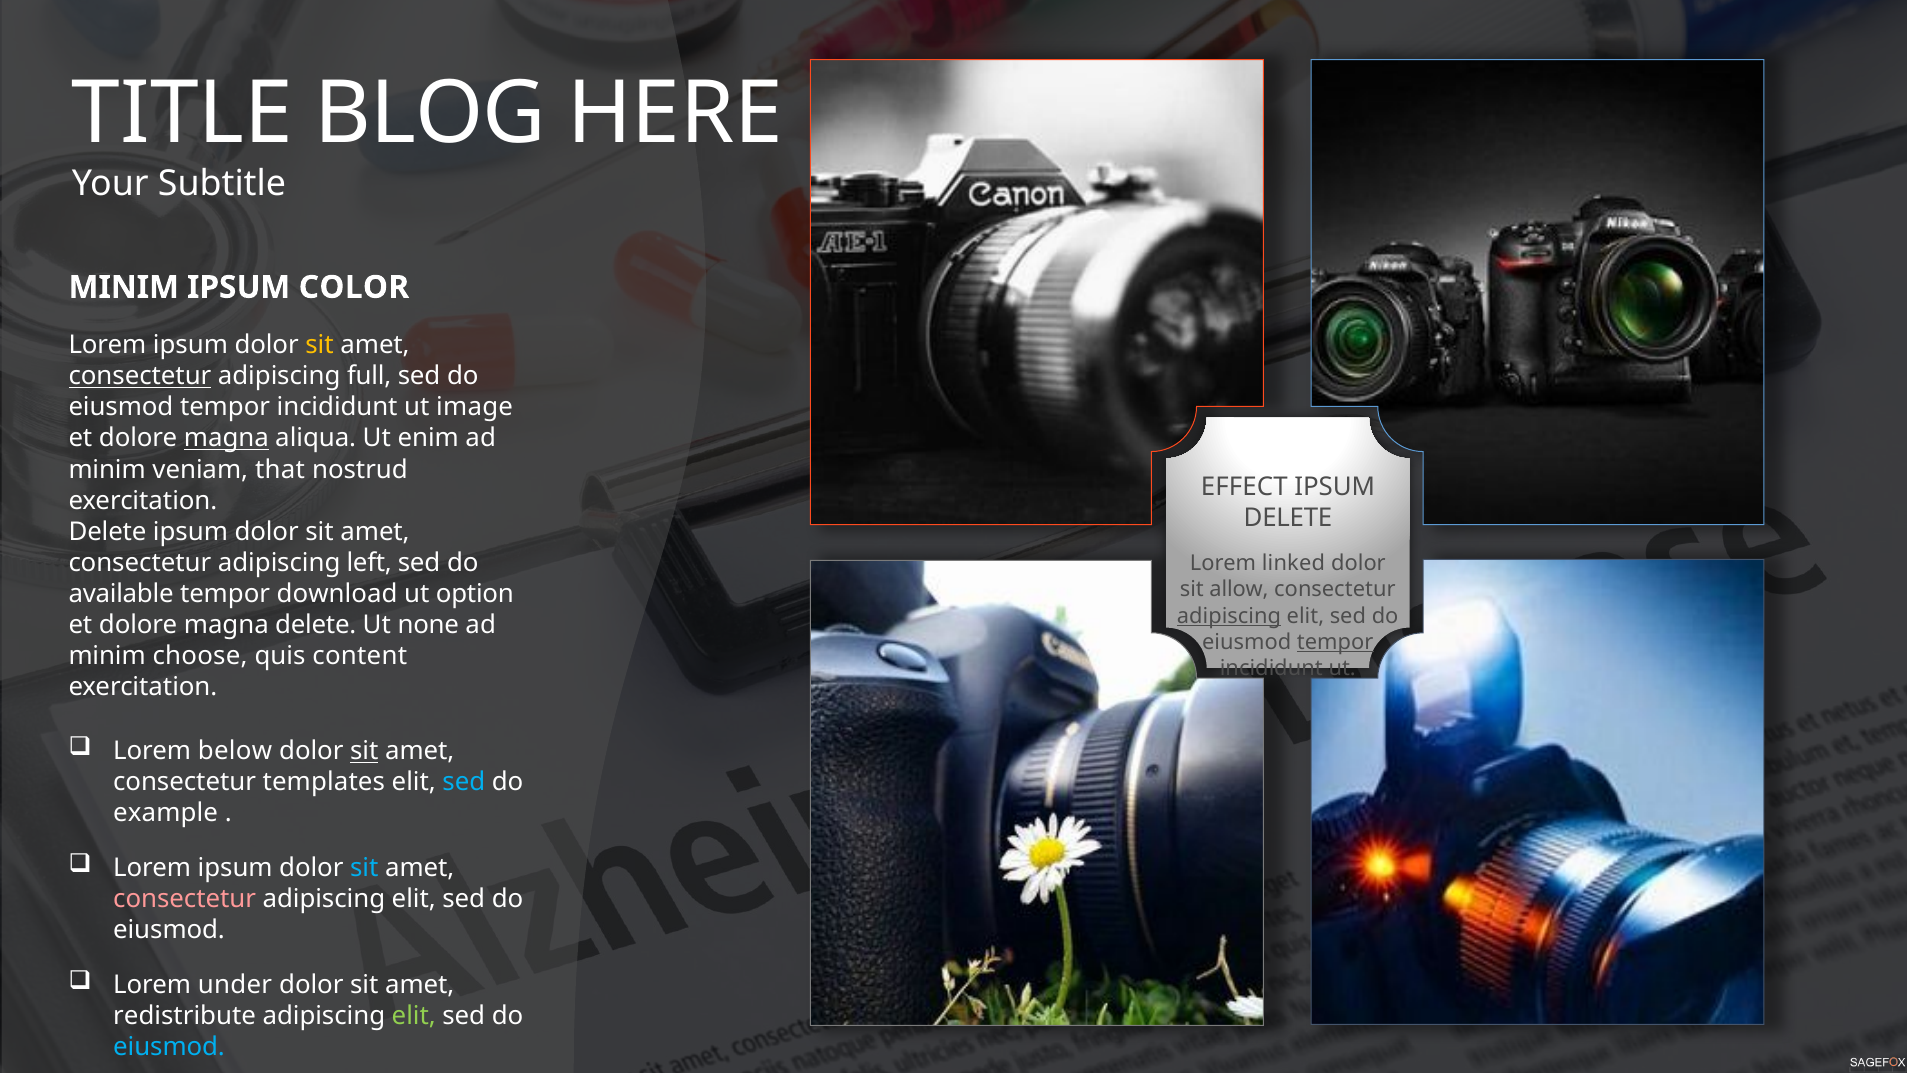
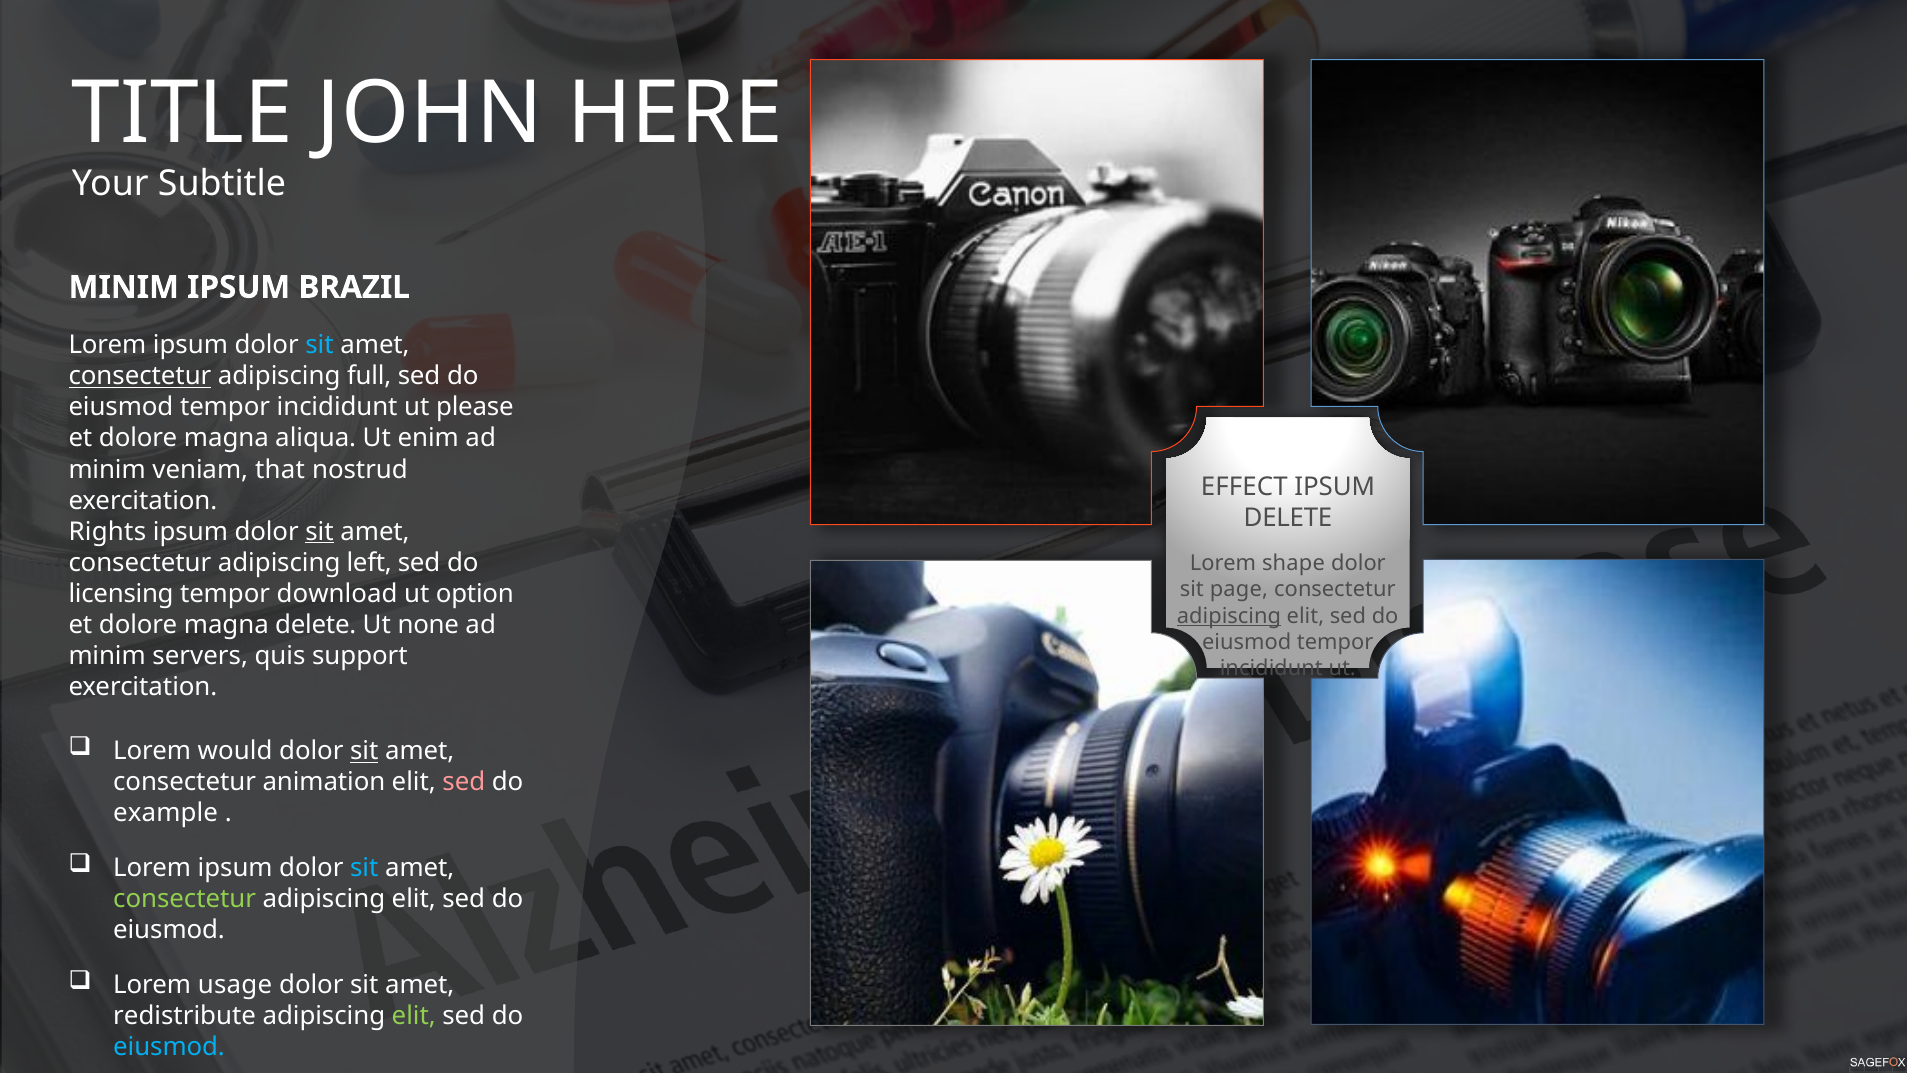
BLOG: BLOG -> JOHN
COLOR: COLOR -> BRAZIL
sit at (320, 345) colour: yellow -> light blue
image: image -> please
magna at (226, 438) underline: present -> none
Delete at (108, 531): Delete -> Rights
sit at (320, 531) underline: none -> present
linked: linked -> shape
allow: allow -> page
available: available -> licensing
tempor at (1335, 642) underline: present -> none
choose: choose -> servers
content: content -> support
below: below -> would
templates: templates -> animation
sed at (464, 782) colour: light blue -> pink
consectetur at (185, 899) colour: pink -> light green
under: under -> usage
